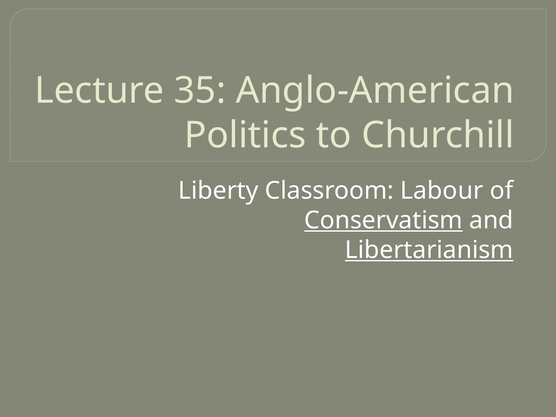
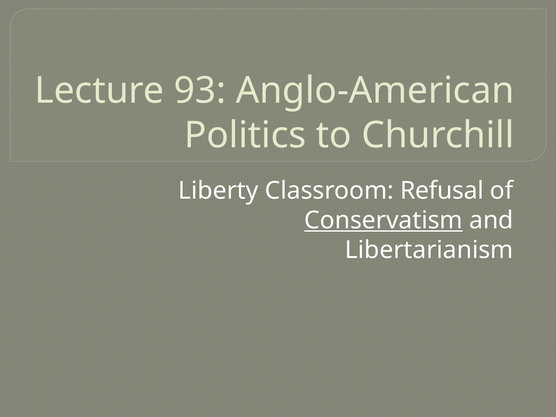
35: 35 -> 93
Labour: Labour -> Refusal
Libertarianism underline: present -> none
